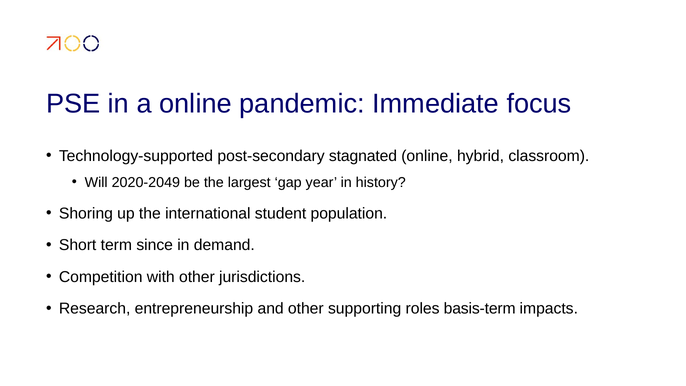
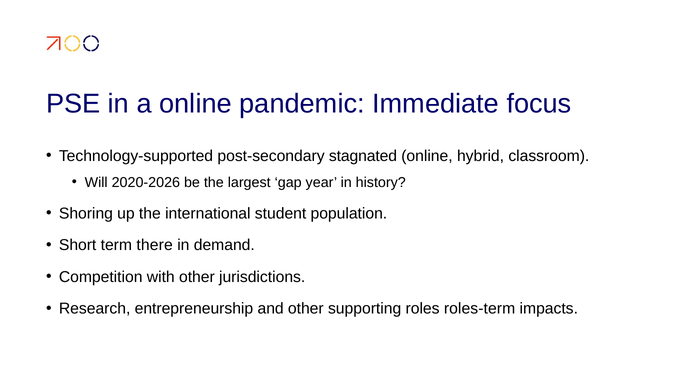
2020-2049: 2020-2049 -> 2020-2026
since: since -> there
basis-term: basis-term -> roles-term
